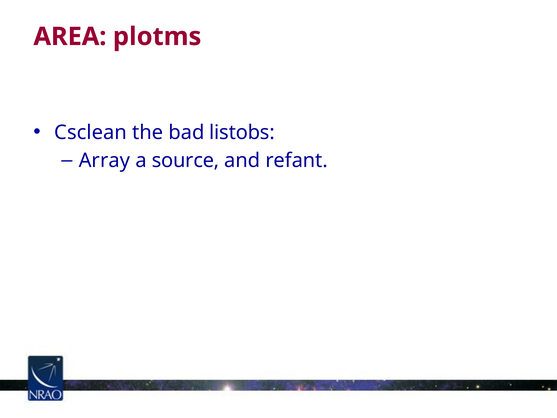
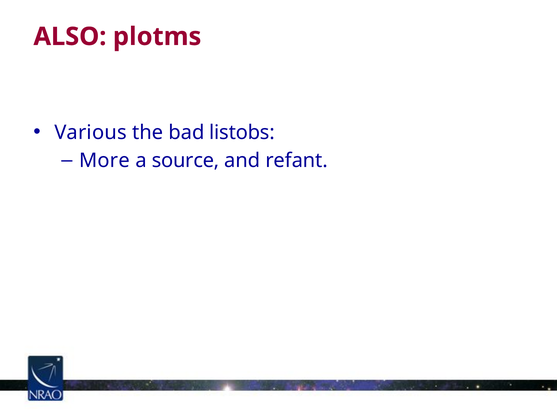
AREA: AREA -> ALSO
Csclean: Csclean -> Various
Array: Array -> More
